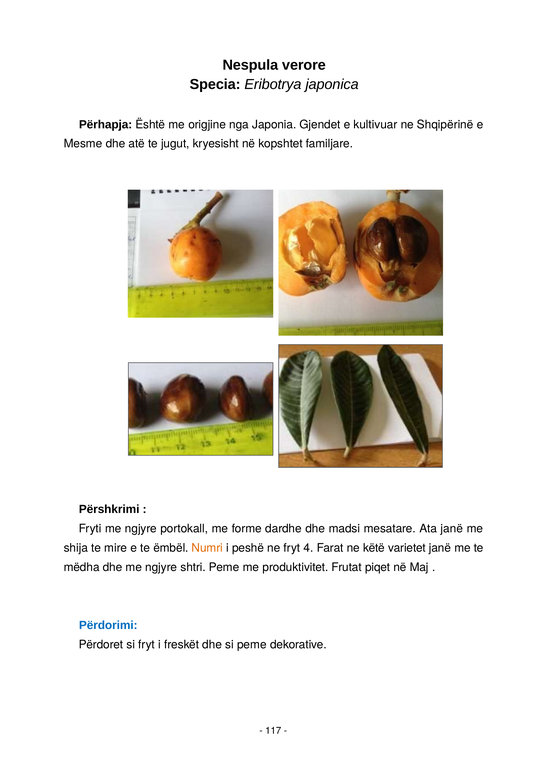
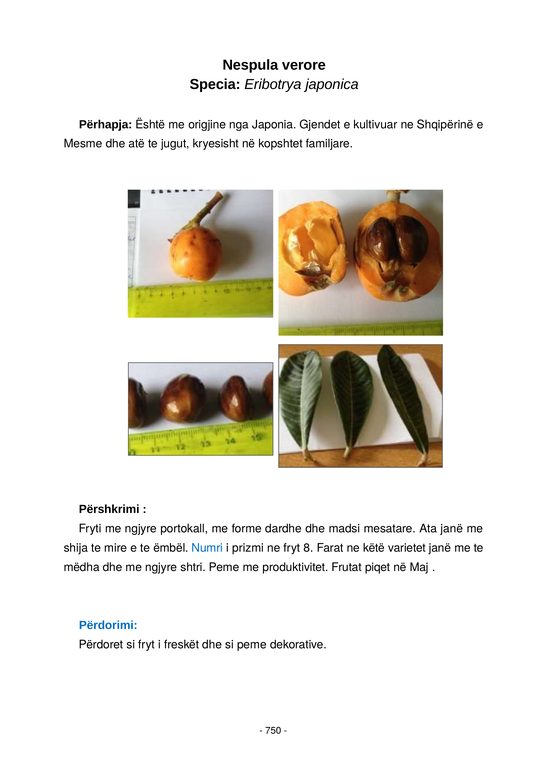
Numri colour: orange -> blue
peshë: peshë -> prizmi
4: 4 -> 8
117: 117 -> 750
